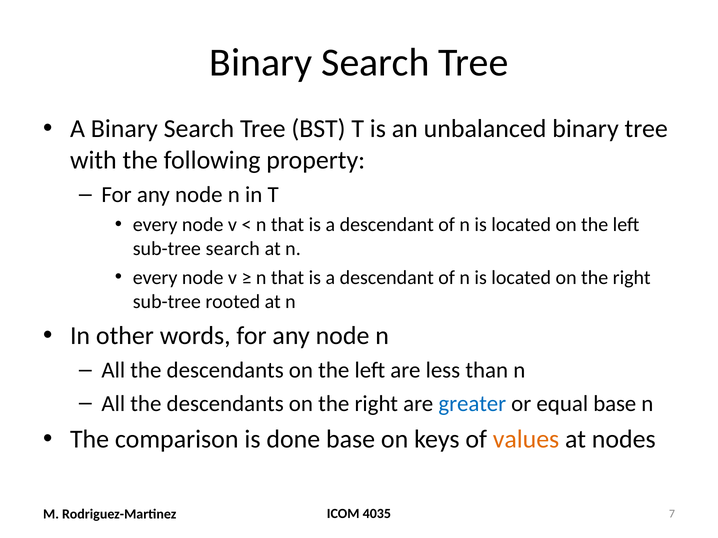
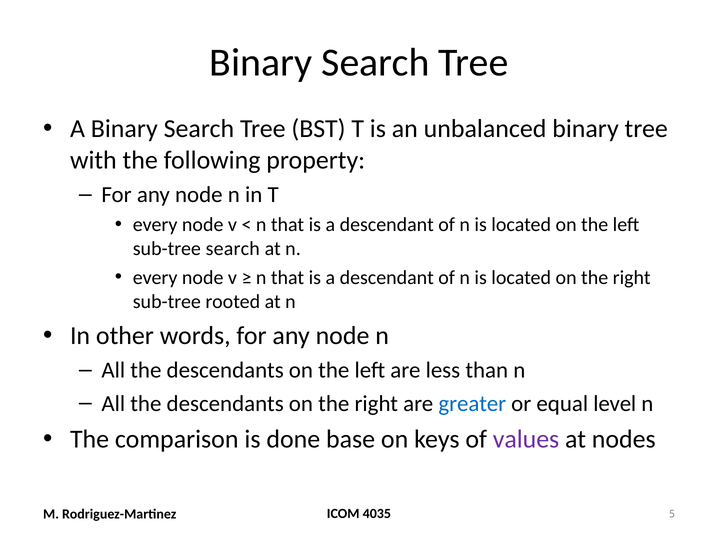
equal base: base -> level
values colour: orange -> purple
7: 7 -> 5
